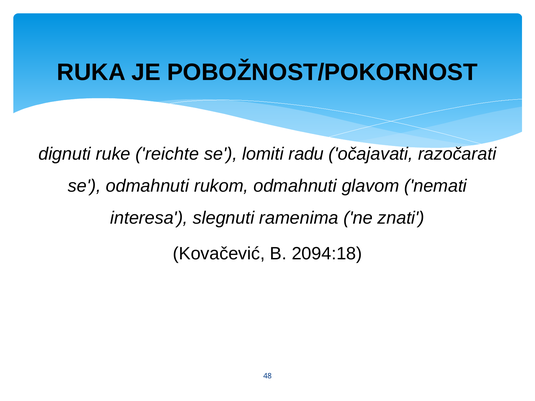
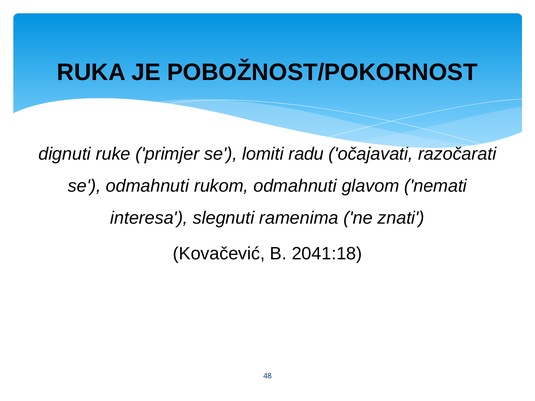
reichte: reichte -> primjer
2094:18: 2094:18 -> 2041:18
